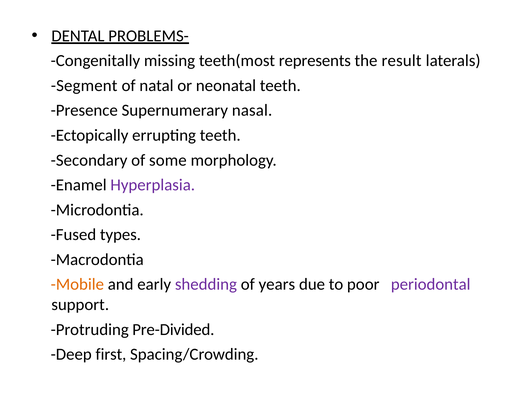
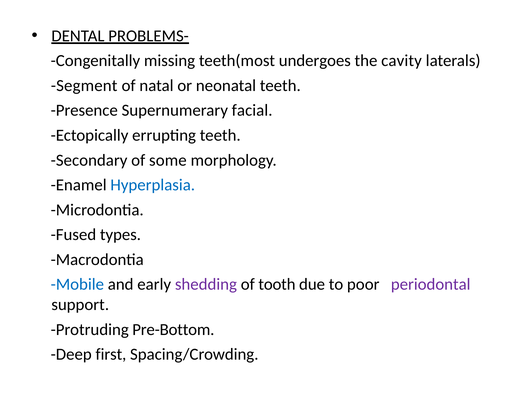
represents: represents -> undergoes
result: result -> cavity
nasal: nasal -> facial
Hyperplasia colour: purple -> blue
Mobile colour: orange -> blue
years: years -> tooth
Pre-Divided: Pre-Divided -> Pre-Bottom
